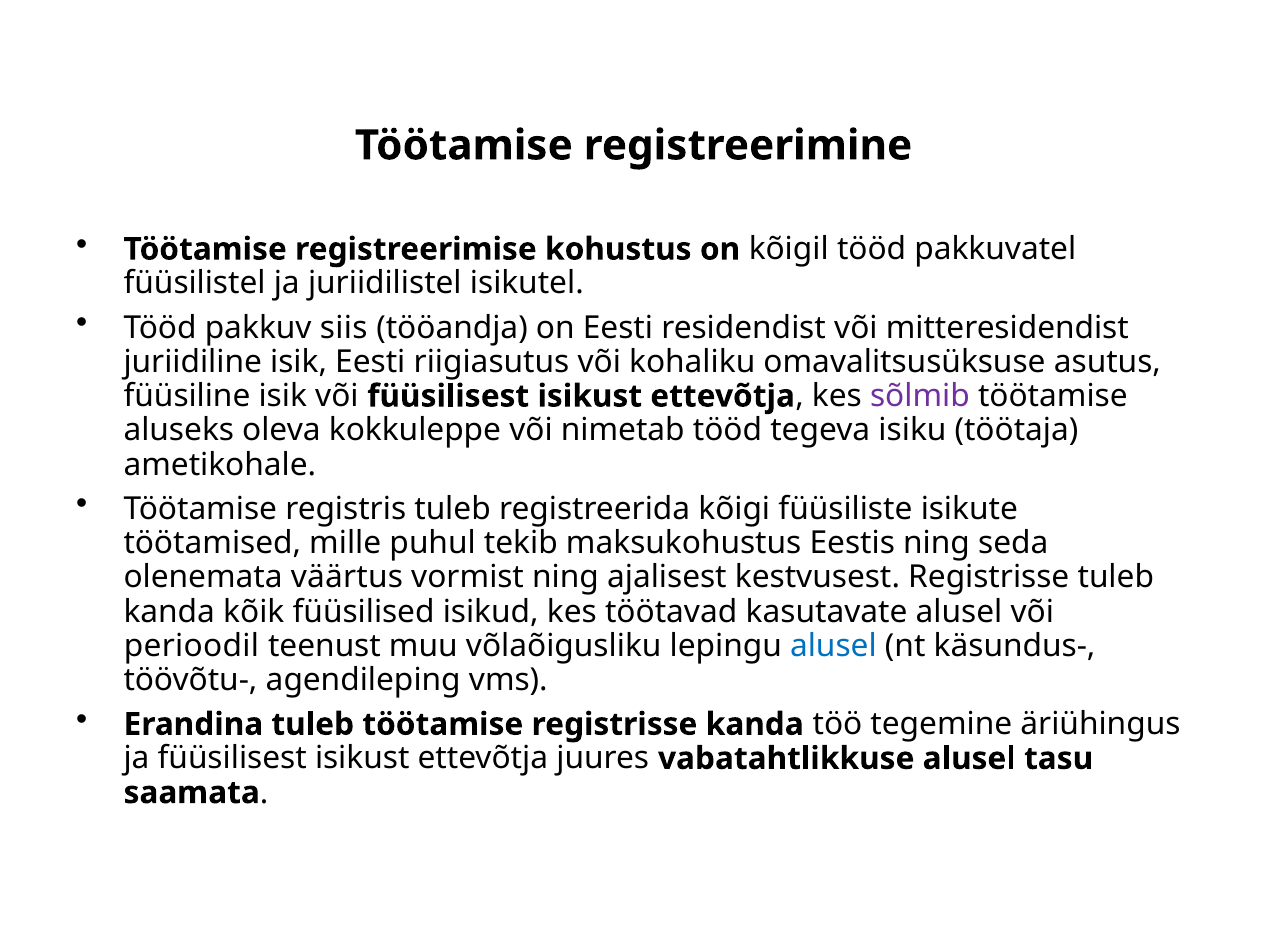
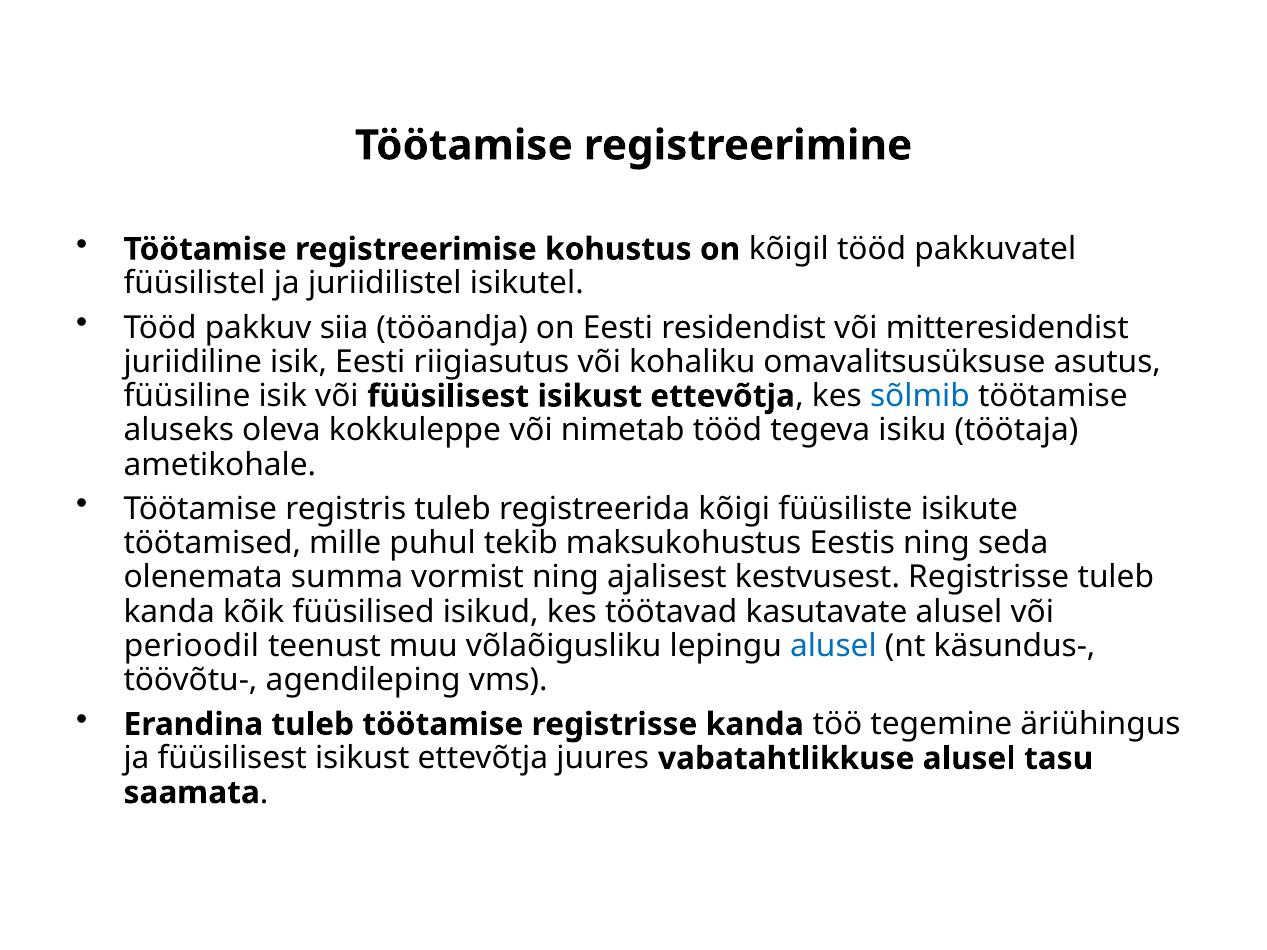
siis: siis -> siia
sõlmib colour: purple -> blue
väärtus: väärtus -> summa
